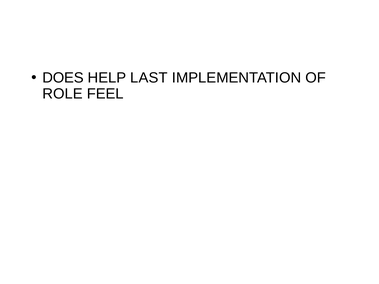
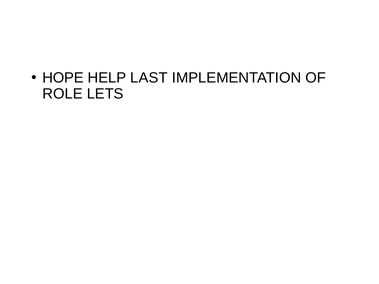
DOES: DOES -> HOPE
FEEL: FEEL -> LETS
